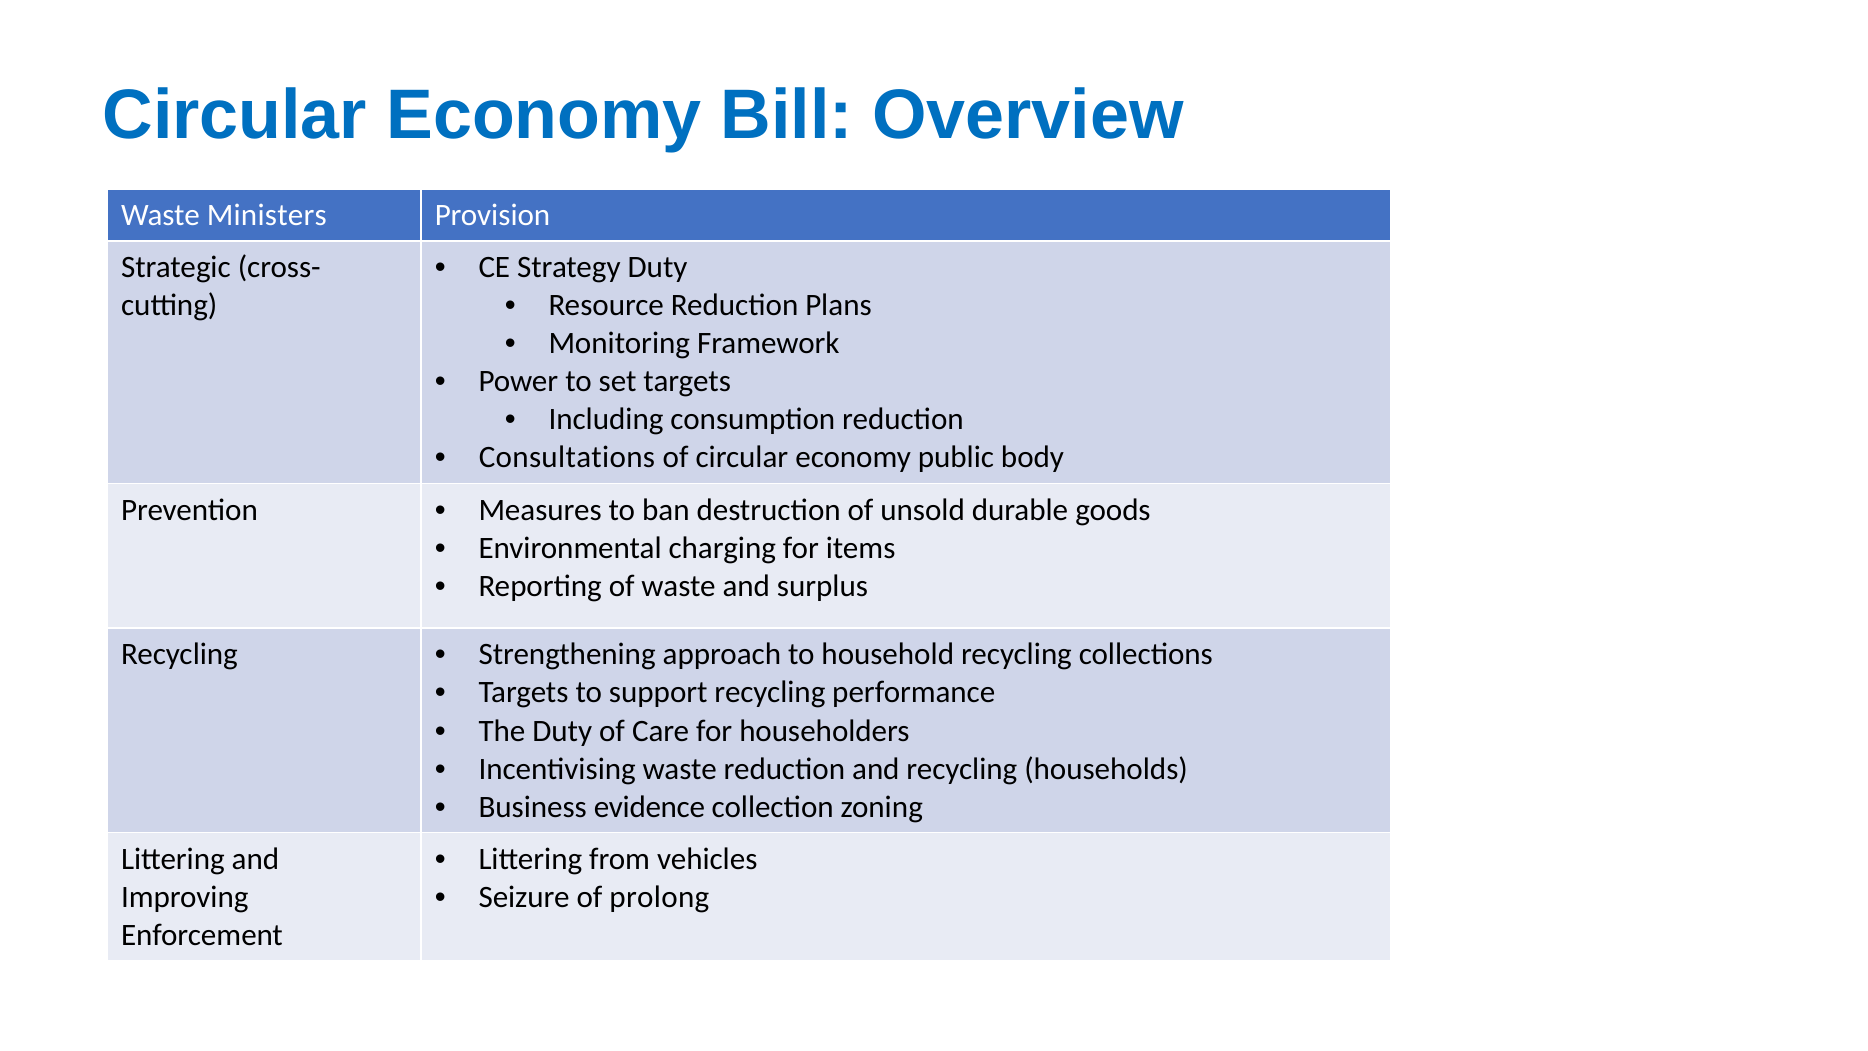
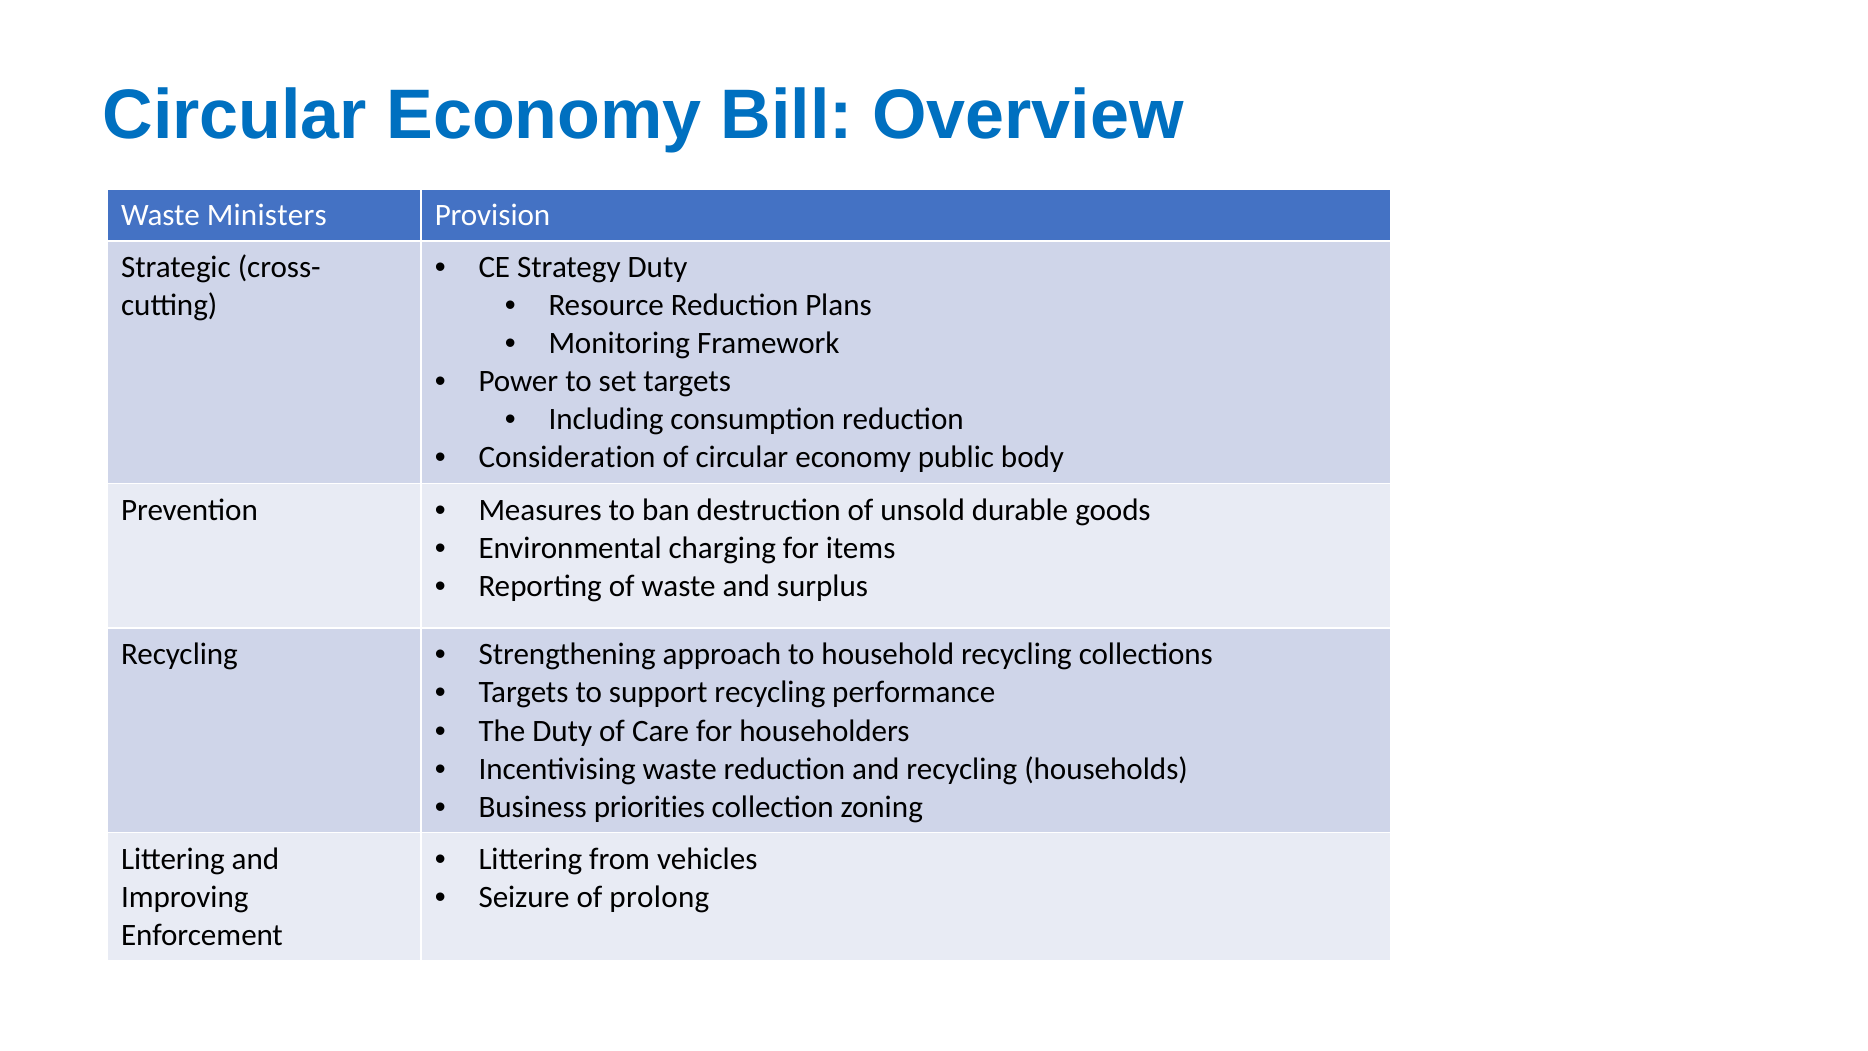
Consultations: Consultations -> Consideration
evidence: evidence -> priorities
